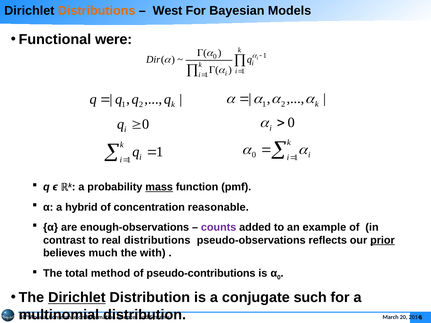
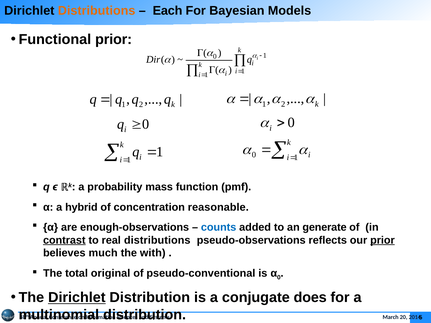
West: West -> Each
Functional were: were -> prior
mass underline: present -> none
counts colour: purple -> blue
example: example -> generate
contrast underline: none -> present
method: method -> original
pseudo-contributions: pseudo-contributions -> pseudo-conventional
such: such -> does
